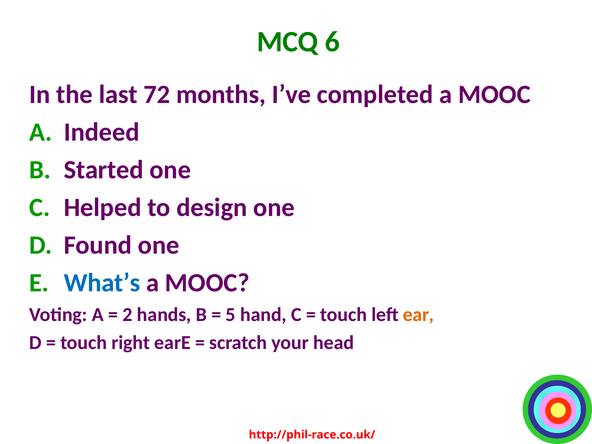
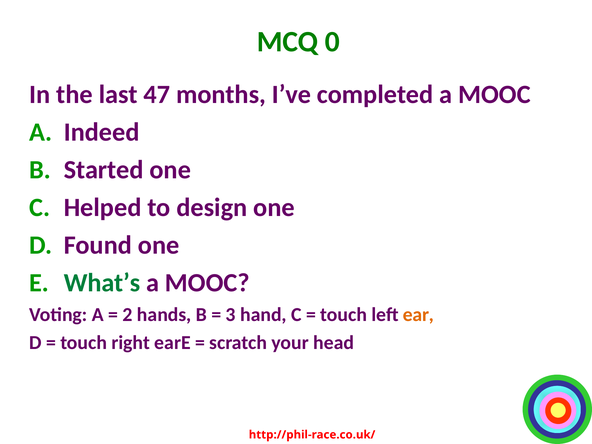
6: 6 -> 0
72: 72 -> 47
What’s colour: blue -> green
5: 5 -> 3
